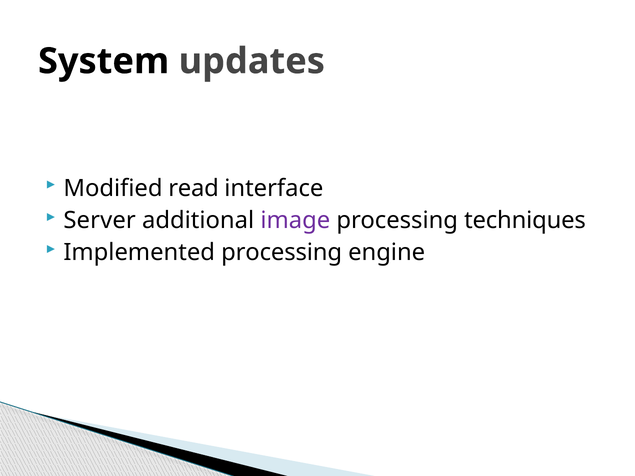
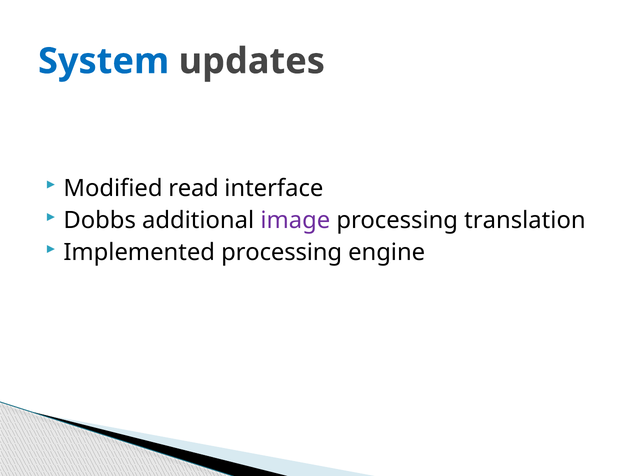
System colour: black -> blue
Server: Server -> Dobbs
techniques: techniques -> translation
